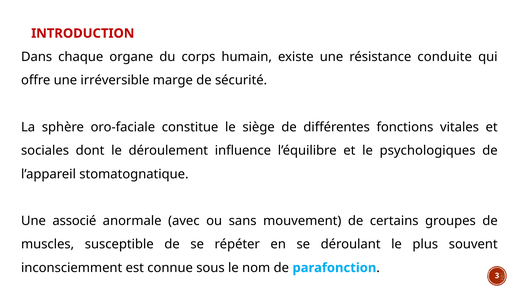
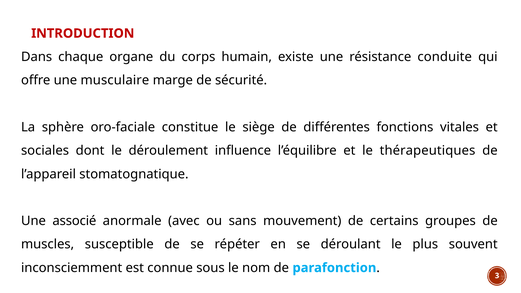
irréversible: irréversible -> musculaire
psychologiques: psychologiques -> thérapeutiques
